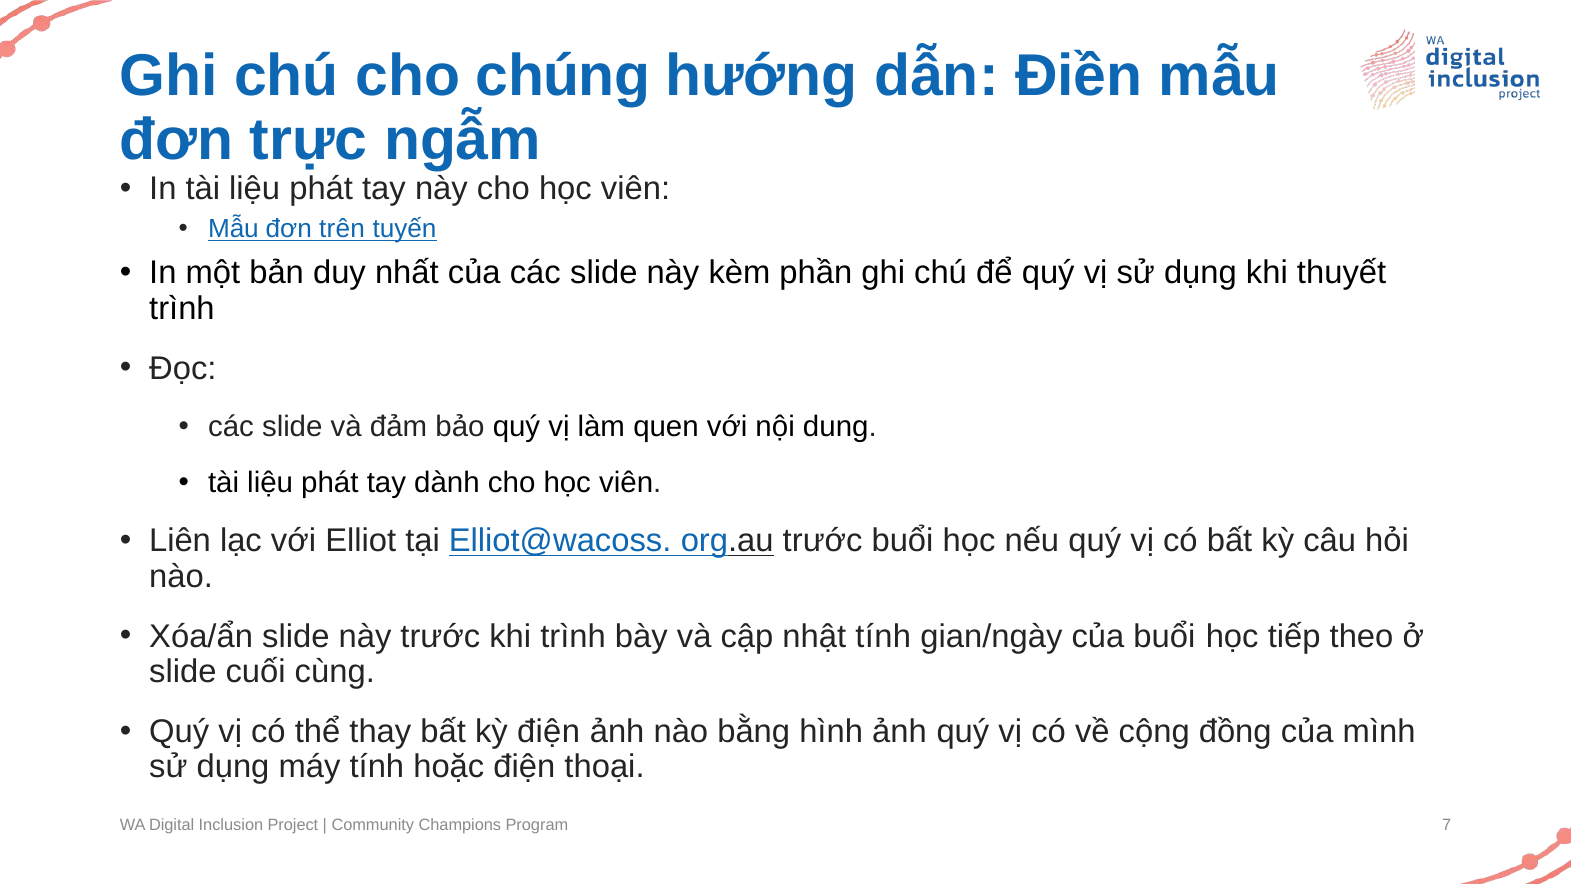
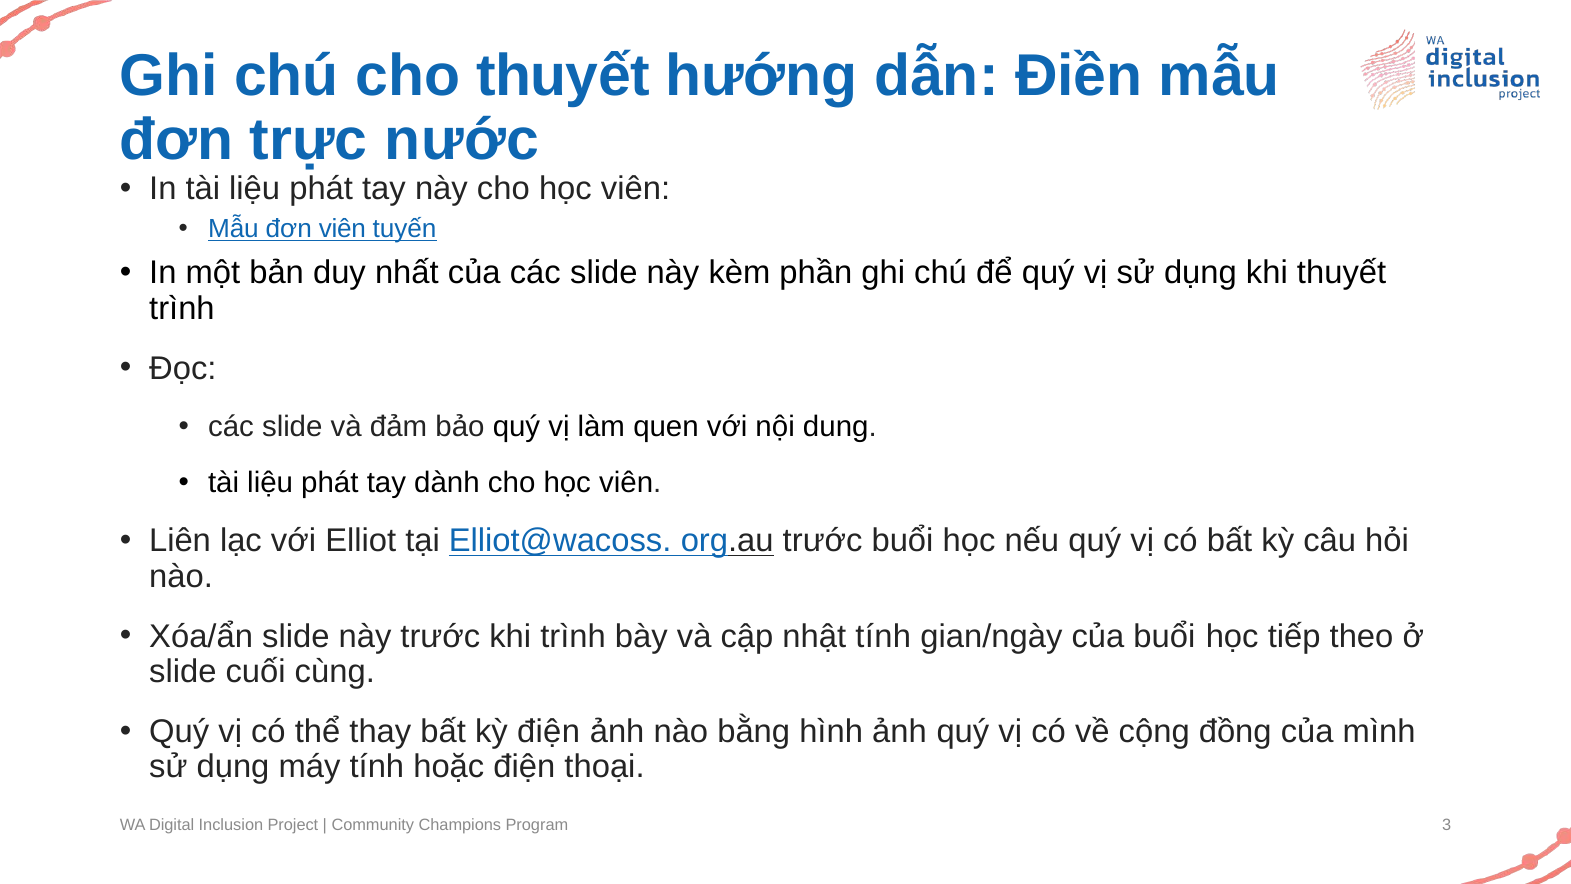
cho chúng: chúng -> thuyết
ngẫm: ngẫm -> nước
đơn trên: trên -> viên
7: 7 -> 3
